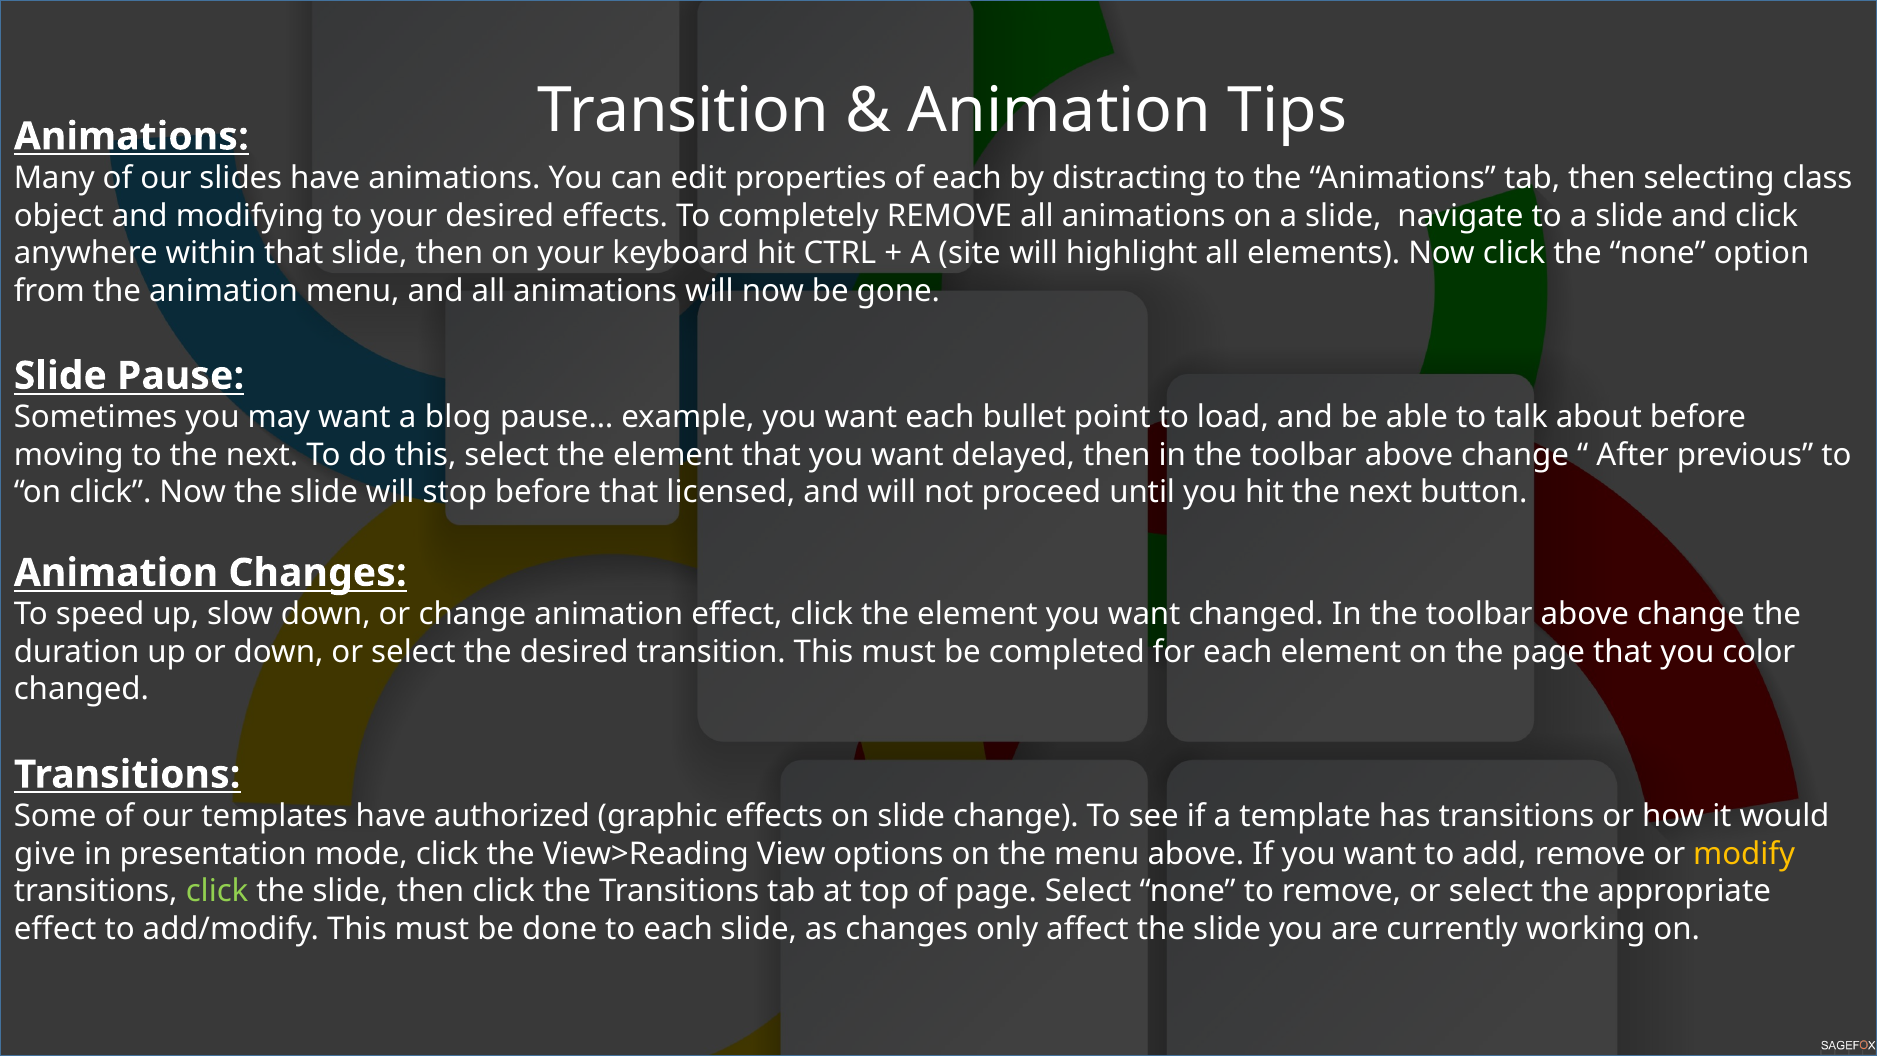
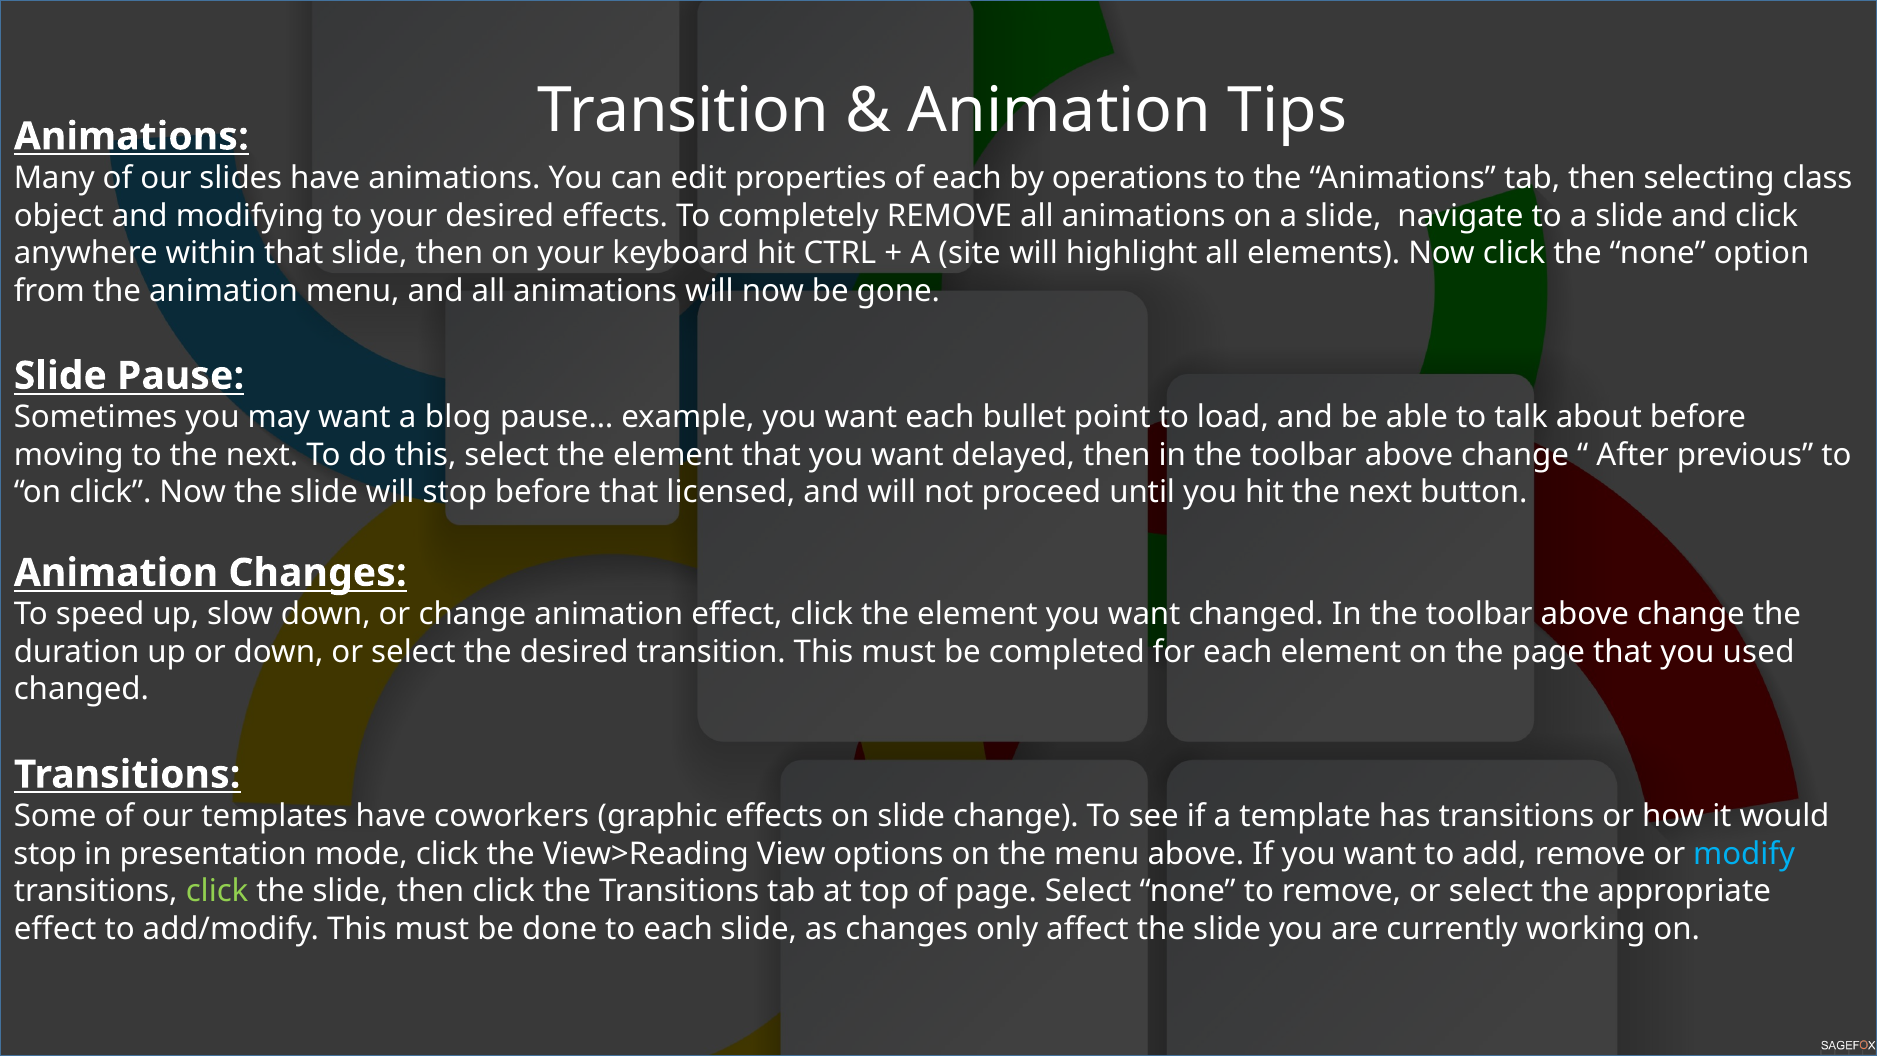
distracting: distracting -> operations
color: color -> used
authorized: authorized -> coworkers
give at (45, 854): give -> stop
modify colour: yellow -> light blue
